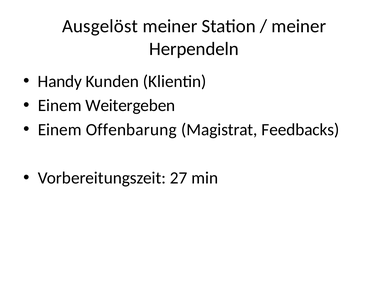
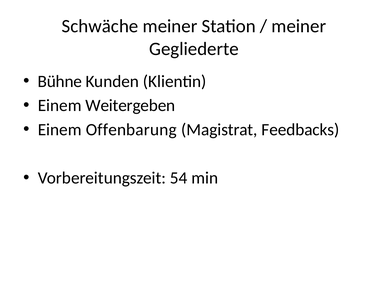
Ausgelöst: Ausgelöst -> Schwäche
Herpendeln: Herpendeln -> Gegliederte
Handy: Handy -> Bühne
27: 27 -> 54
